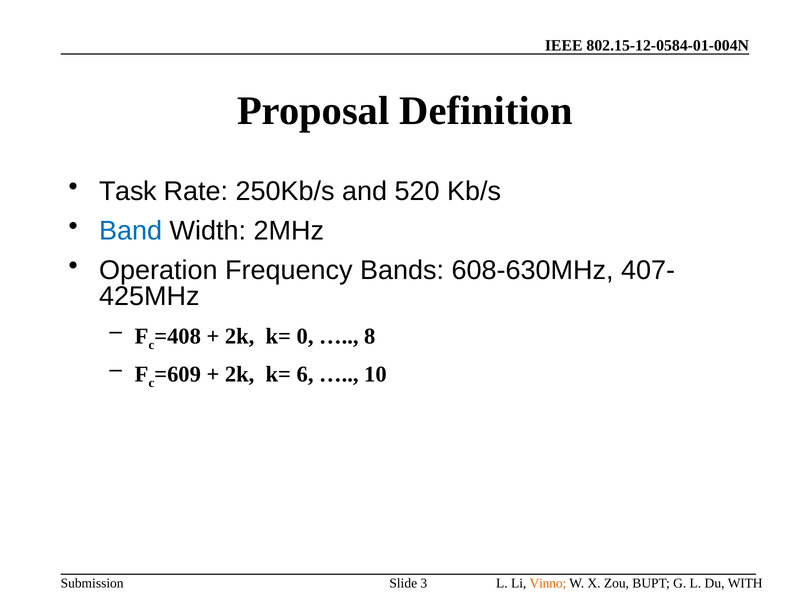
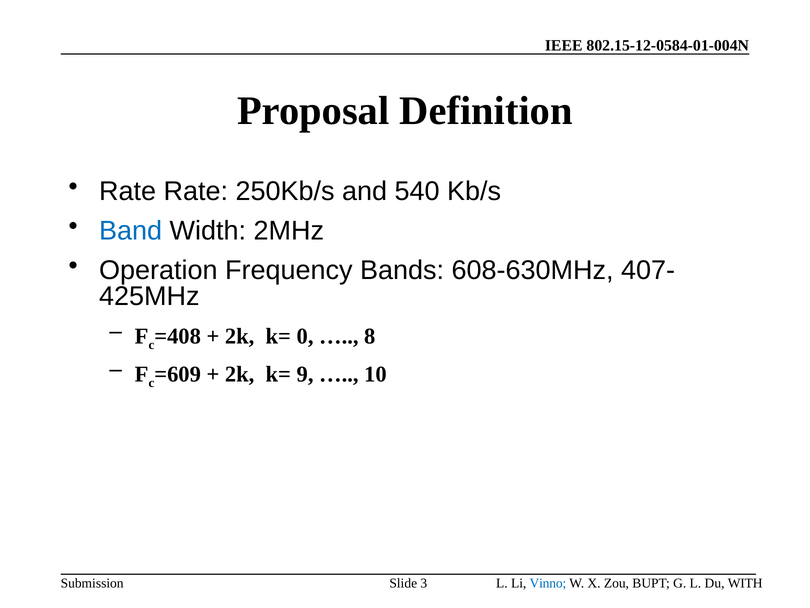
Task at (128, 191): Task -> Rate
520: 520 -> 540
6: 6 -> 9
Vinno colour: orange -> blue
